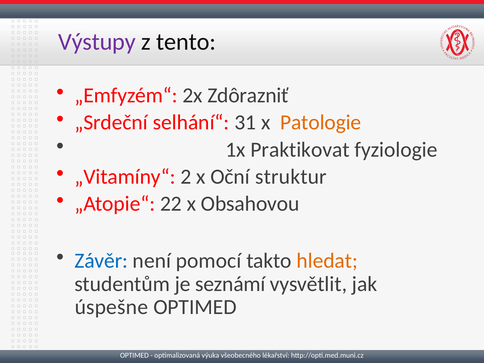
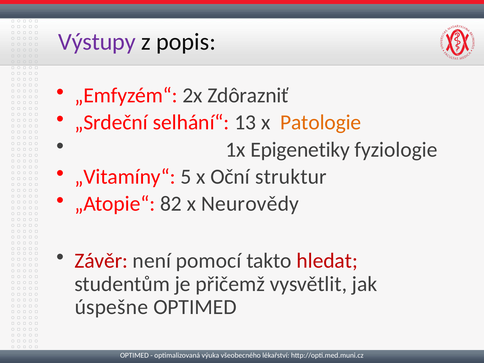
tento: tento -> popis
31: 31 -> 13
Praktikovat: Praktikovat -> Epigenetiky
2: 2 -> 5
22: 22 -> 82
Obsahovou: Obsahovou -> Neurovědy
Závěr colour: blue -> red
hledat colour: orange -> red
seznámí: seznámí -> přičemž
